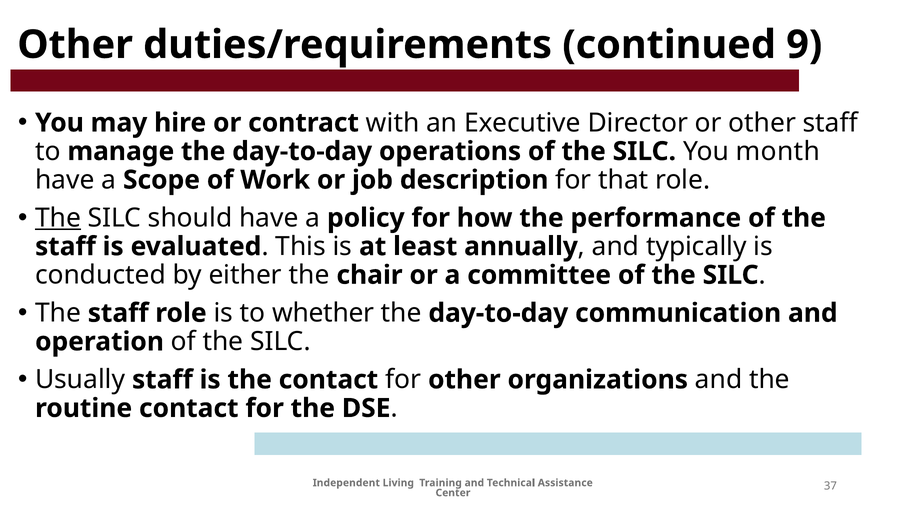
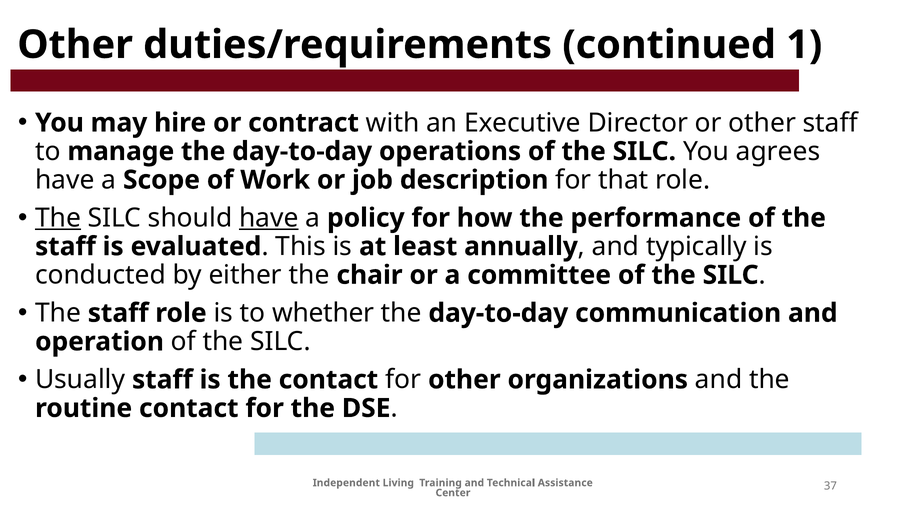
9: 9 -> 1
month: month -> agrees
have at (269, 218) underline: none -> present
